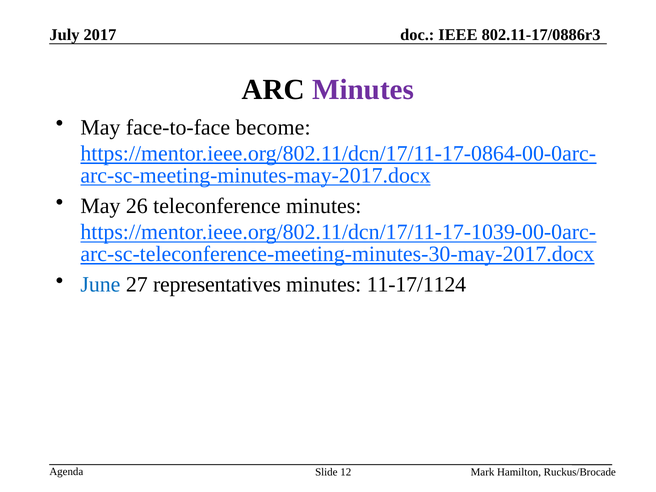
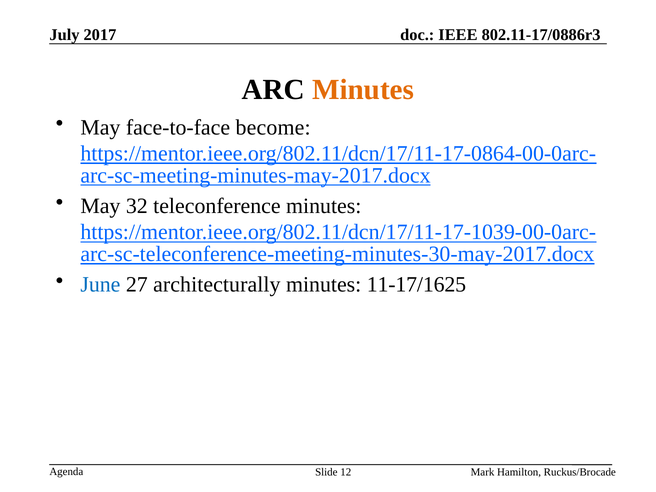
Minutes at (363, 89) colour: purple -> orange
26: 26 -> 32
representatives: representatives -> architecturally
11-17/1124: 11-17/1124 -> 11-17/1625
